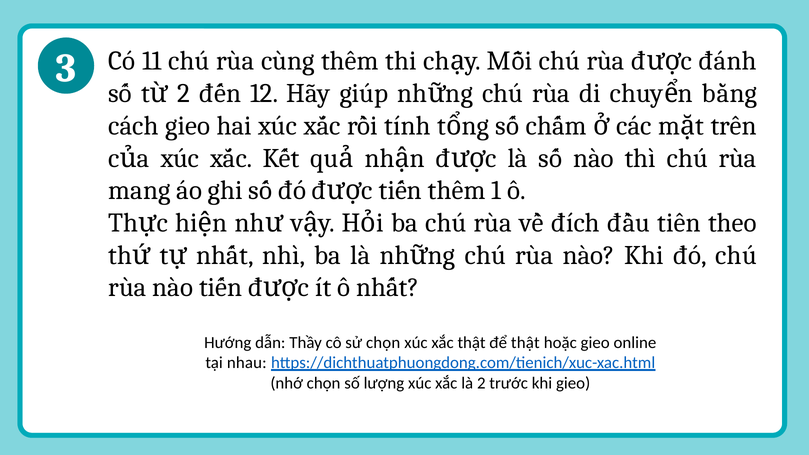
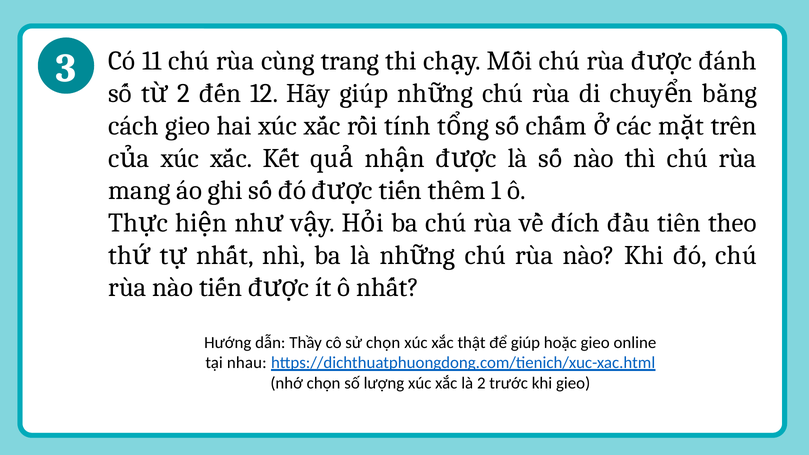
cùng thêm: thêm -> trang
để thật: thật -> giúp
